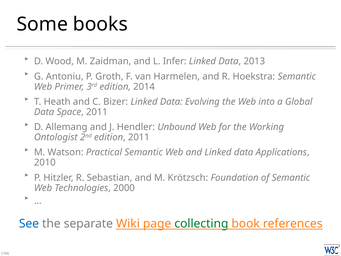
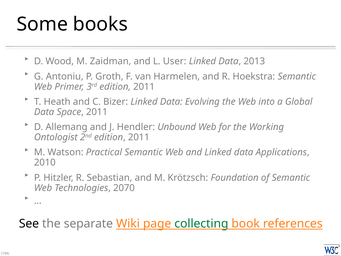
Infer: Infer -> User
3rd edition 2014: 2014 -> 2011
2000: 2000 -> 2070
See colour: blue -> black
